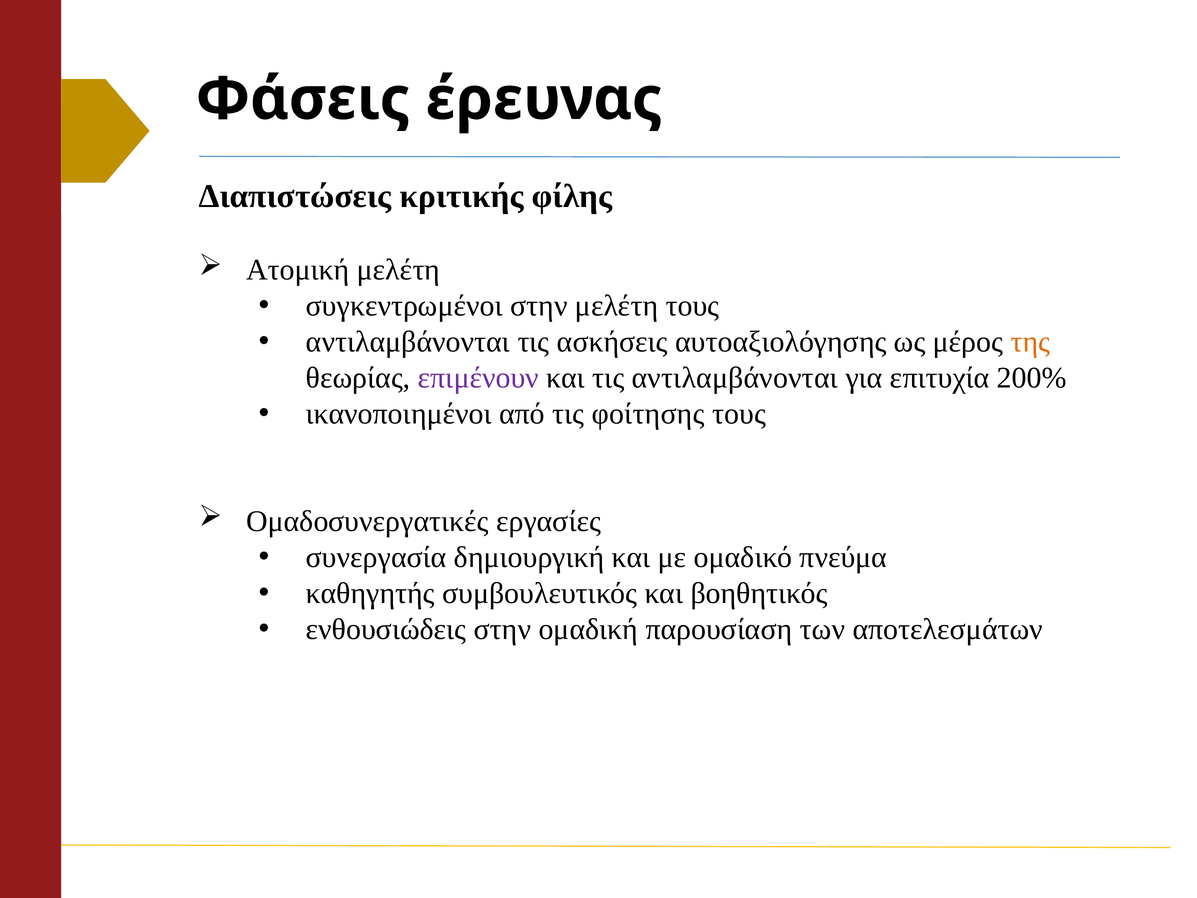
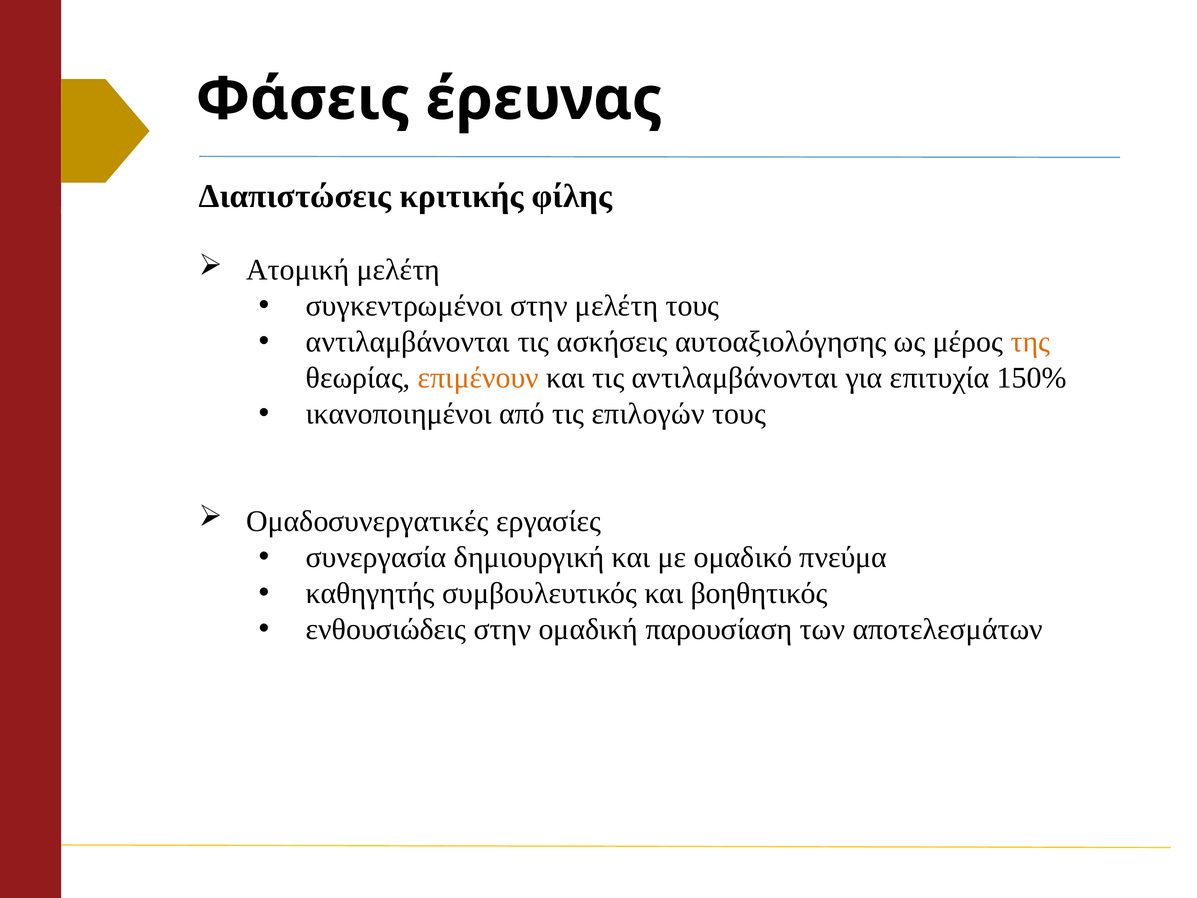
επιμένουν colour: purple -> orange
200%: 200% -> 150%
φοίτησης: φοίτησης -> επιλογών
